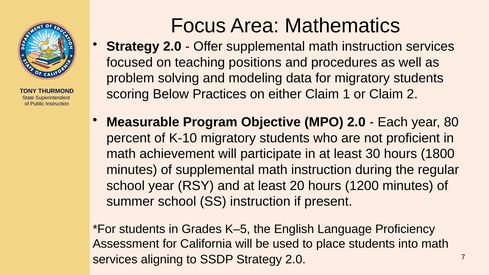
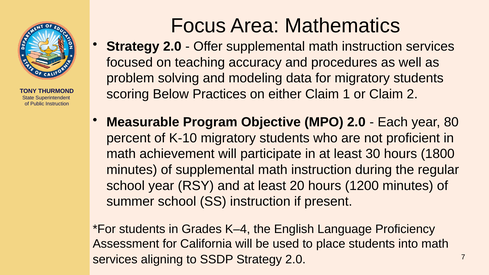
positions: positions -> accuracy
K–5: K–5 -> K–4
